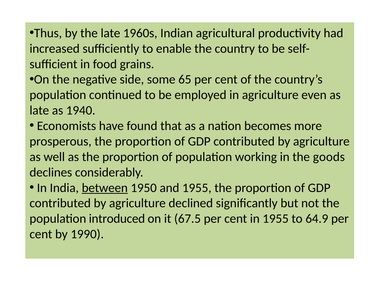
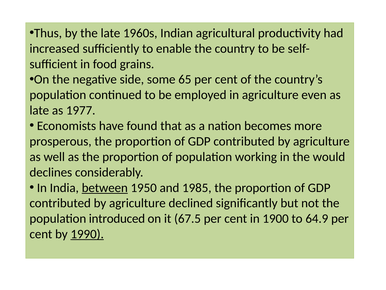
1940: 1940 -> 1977
goods: goods -> would
and 1955: 1955 -> 1985
in 1955: 1955 -> 1900
1990 underline: none -> present
